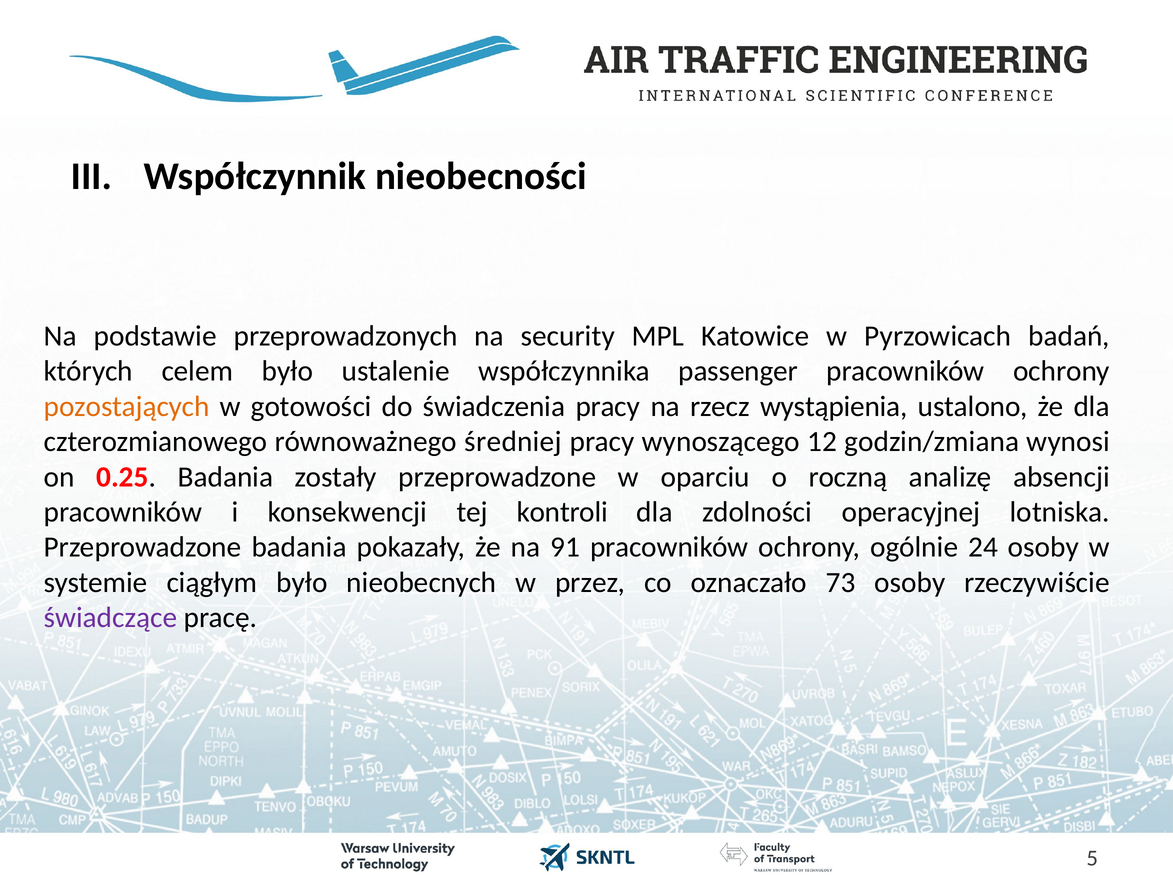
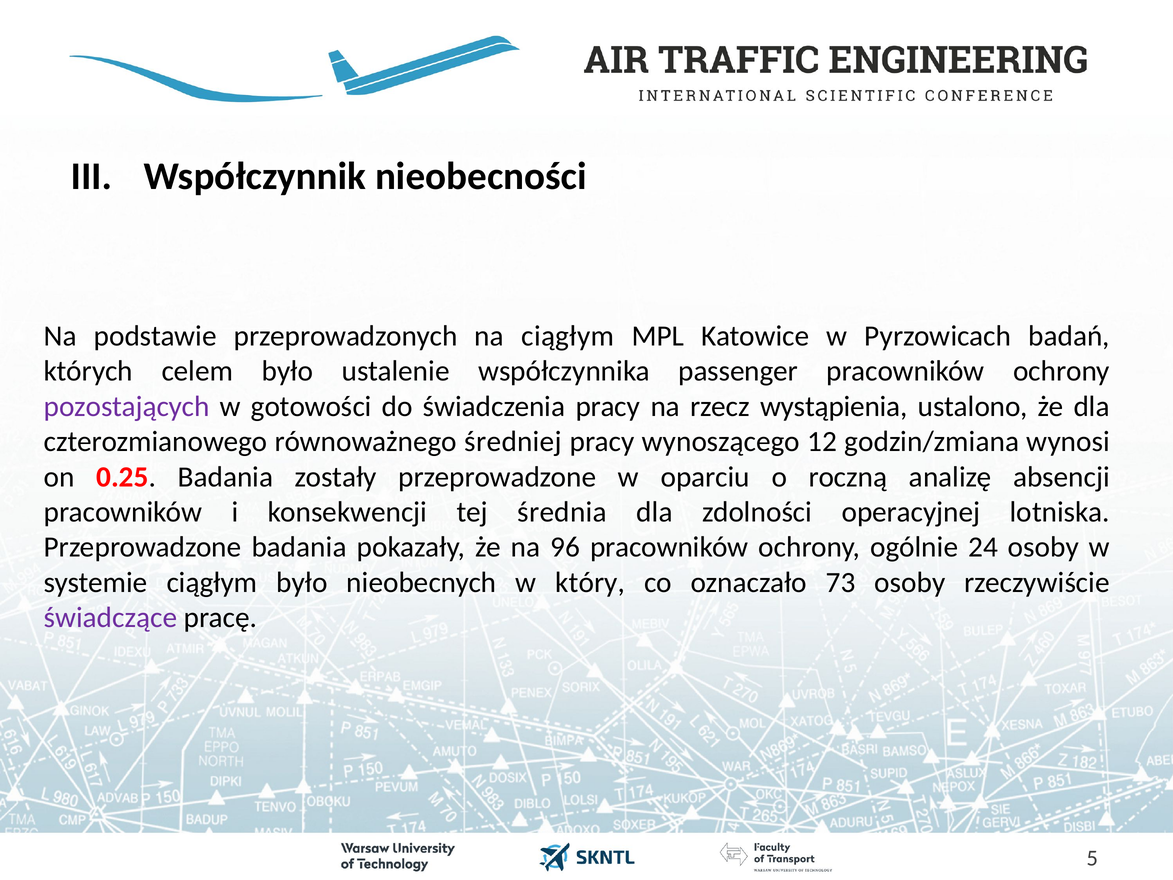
na security: security -> ciągłym
pozostających colour: orange -> purple
kontroli: kontroli -> średnia
91: 91 -> 96
przez: przez -> który
